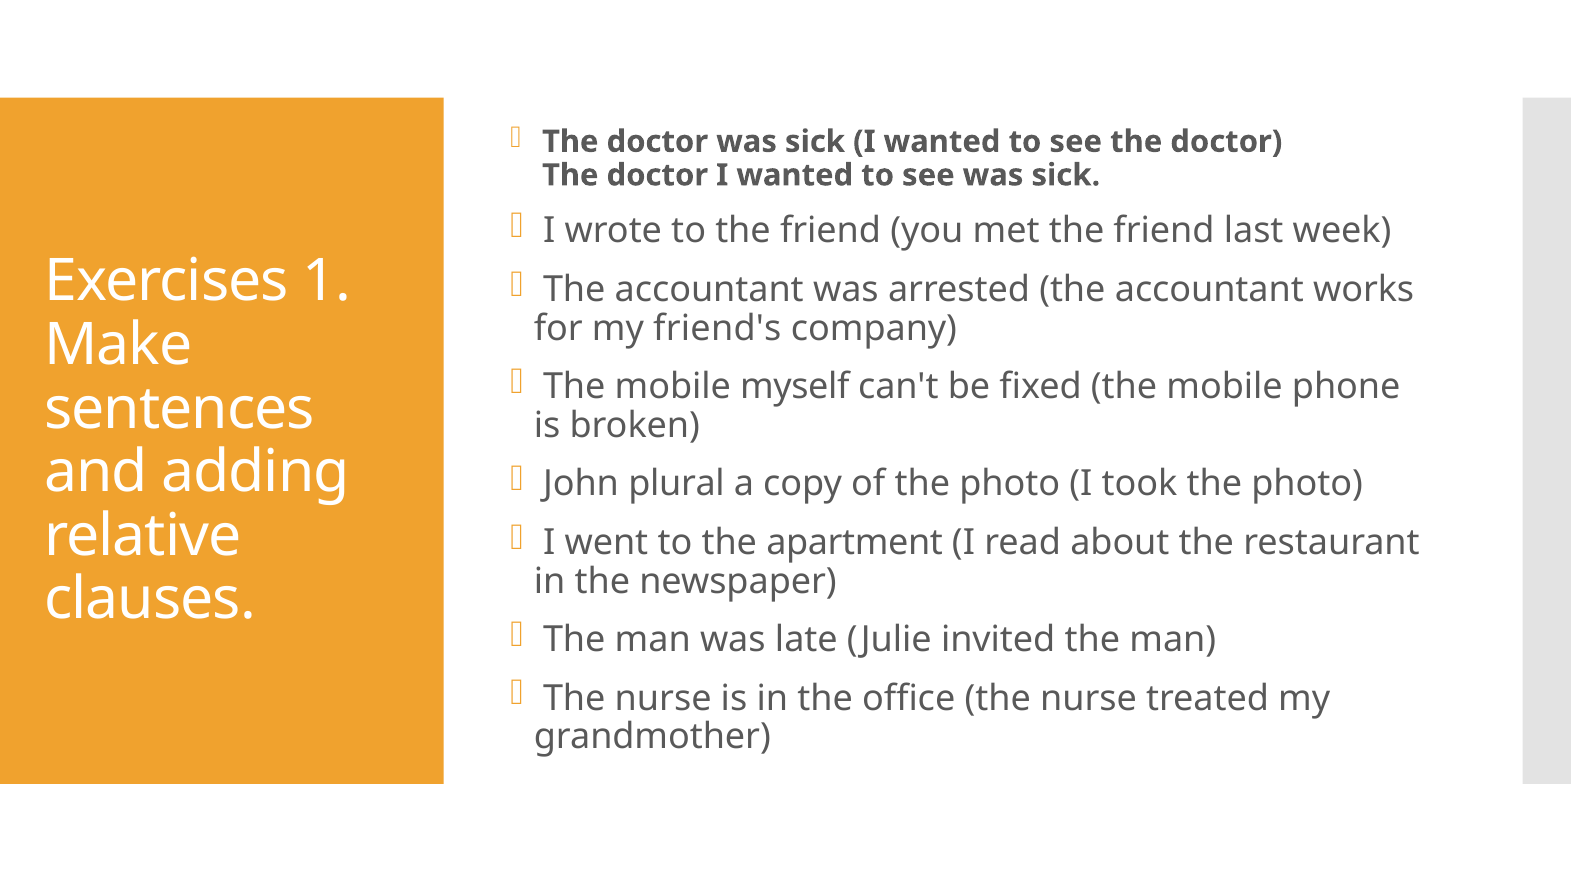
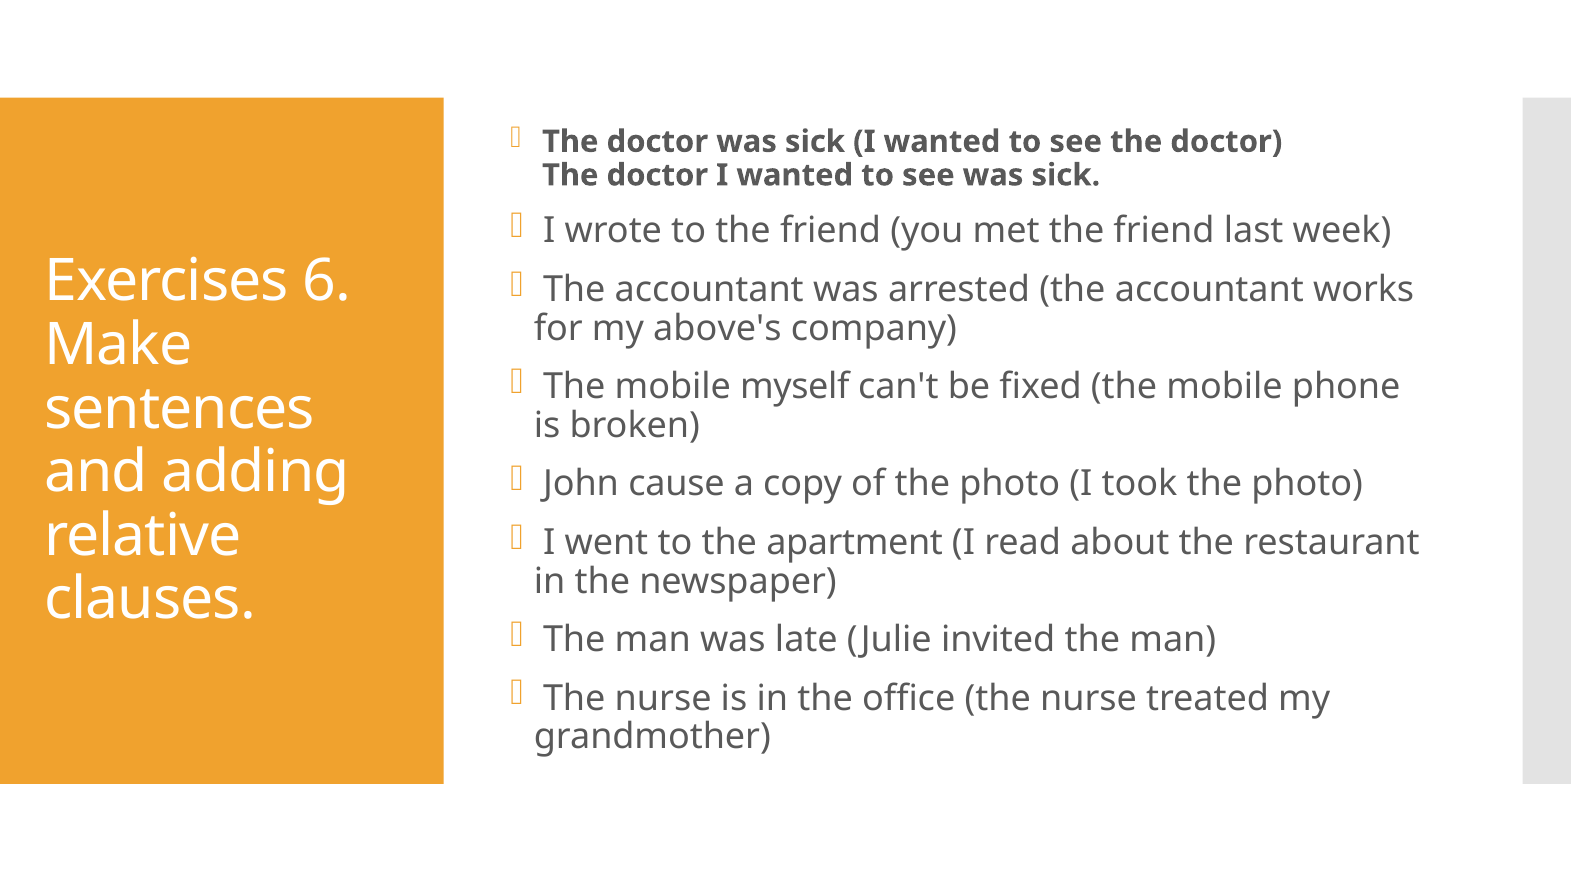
1: 1 -> 6
friend's: friend's -> above's
plural: plural -> cause
